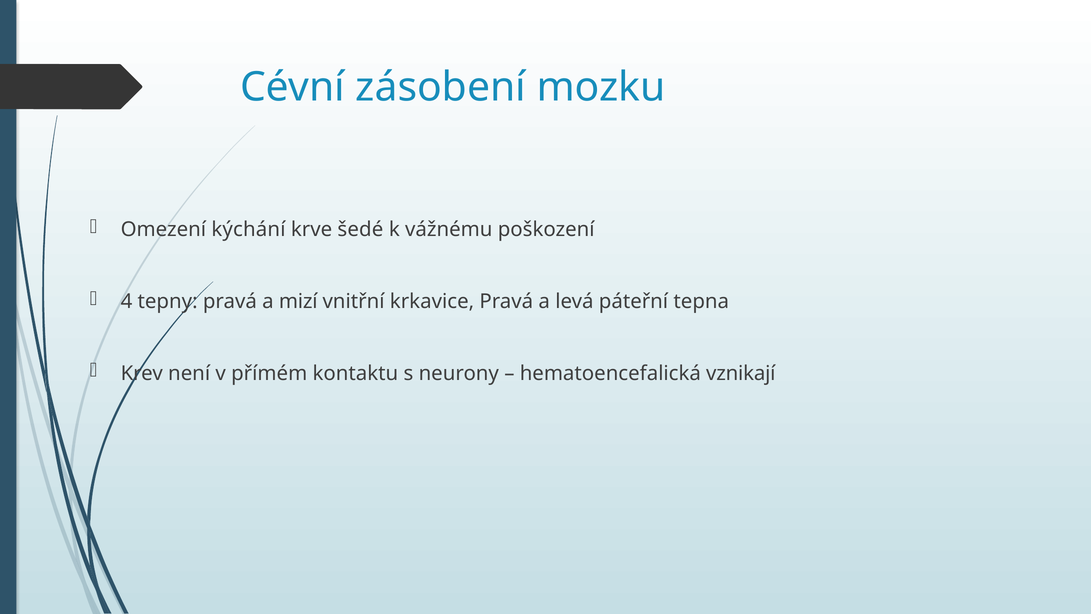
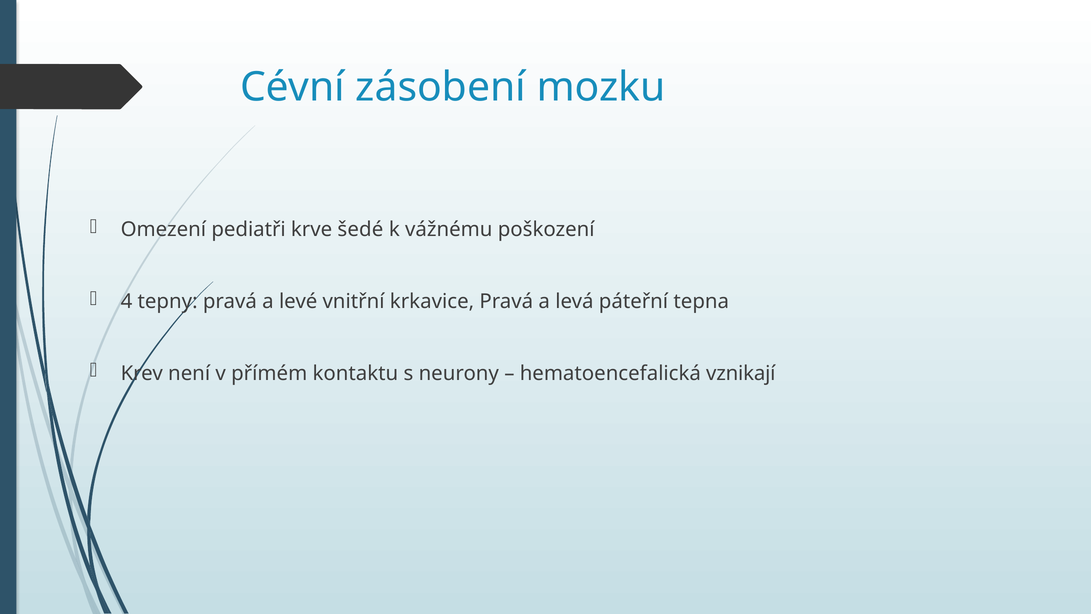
kýchání: kýchání -> pediatři
mizí: mizí -> levé
